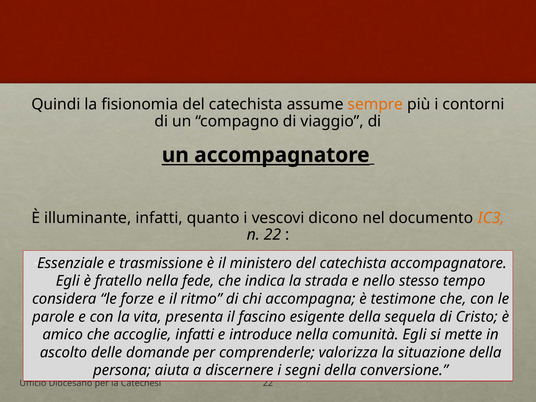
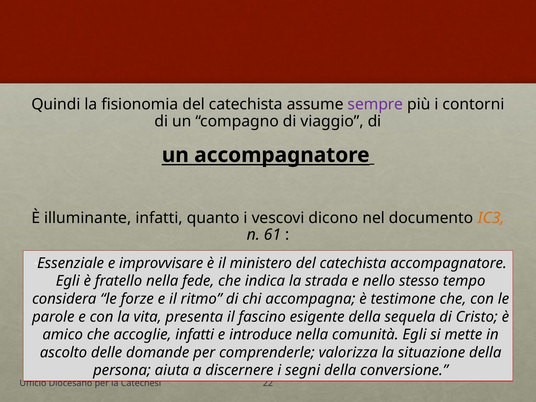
sempre colour: orange -> purple
n 22: 22 -> 61
trasmissione: trasmissione -> improvvisare
